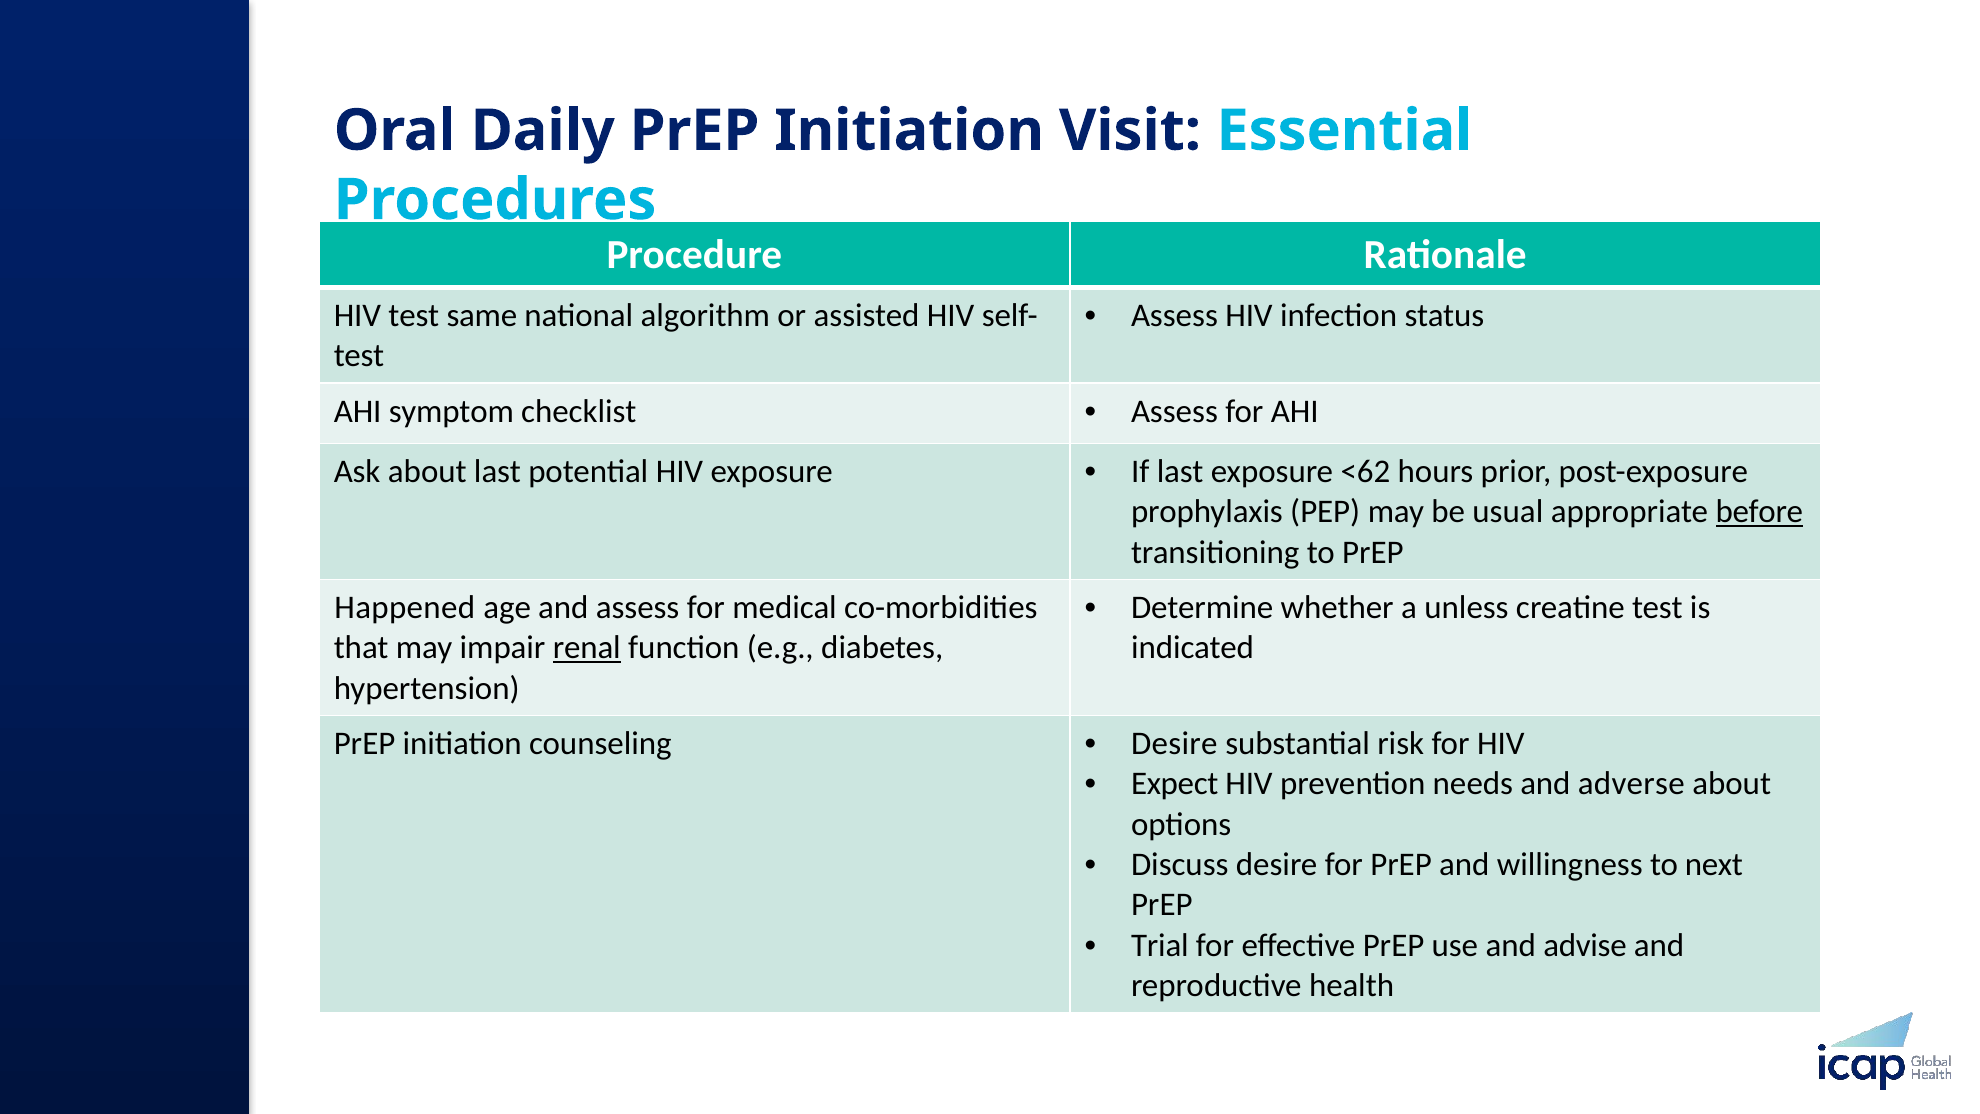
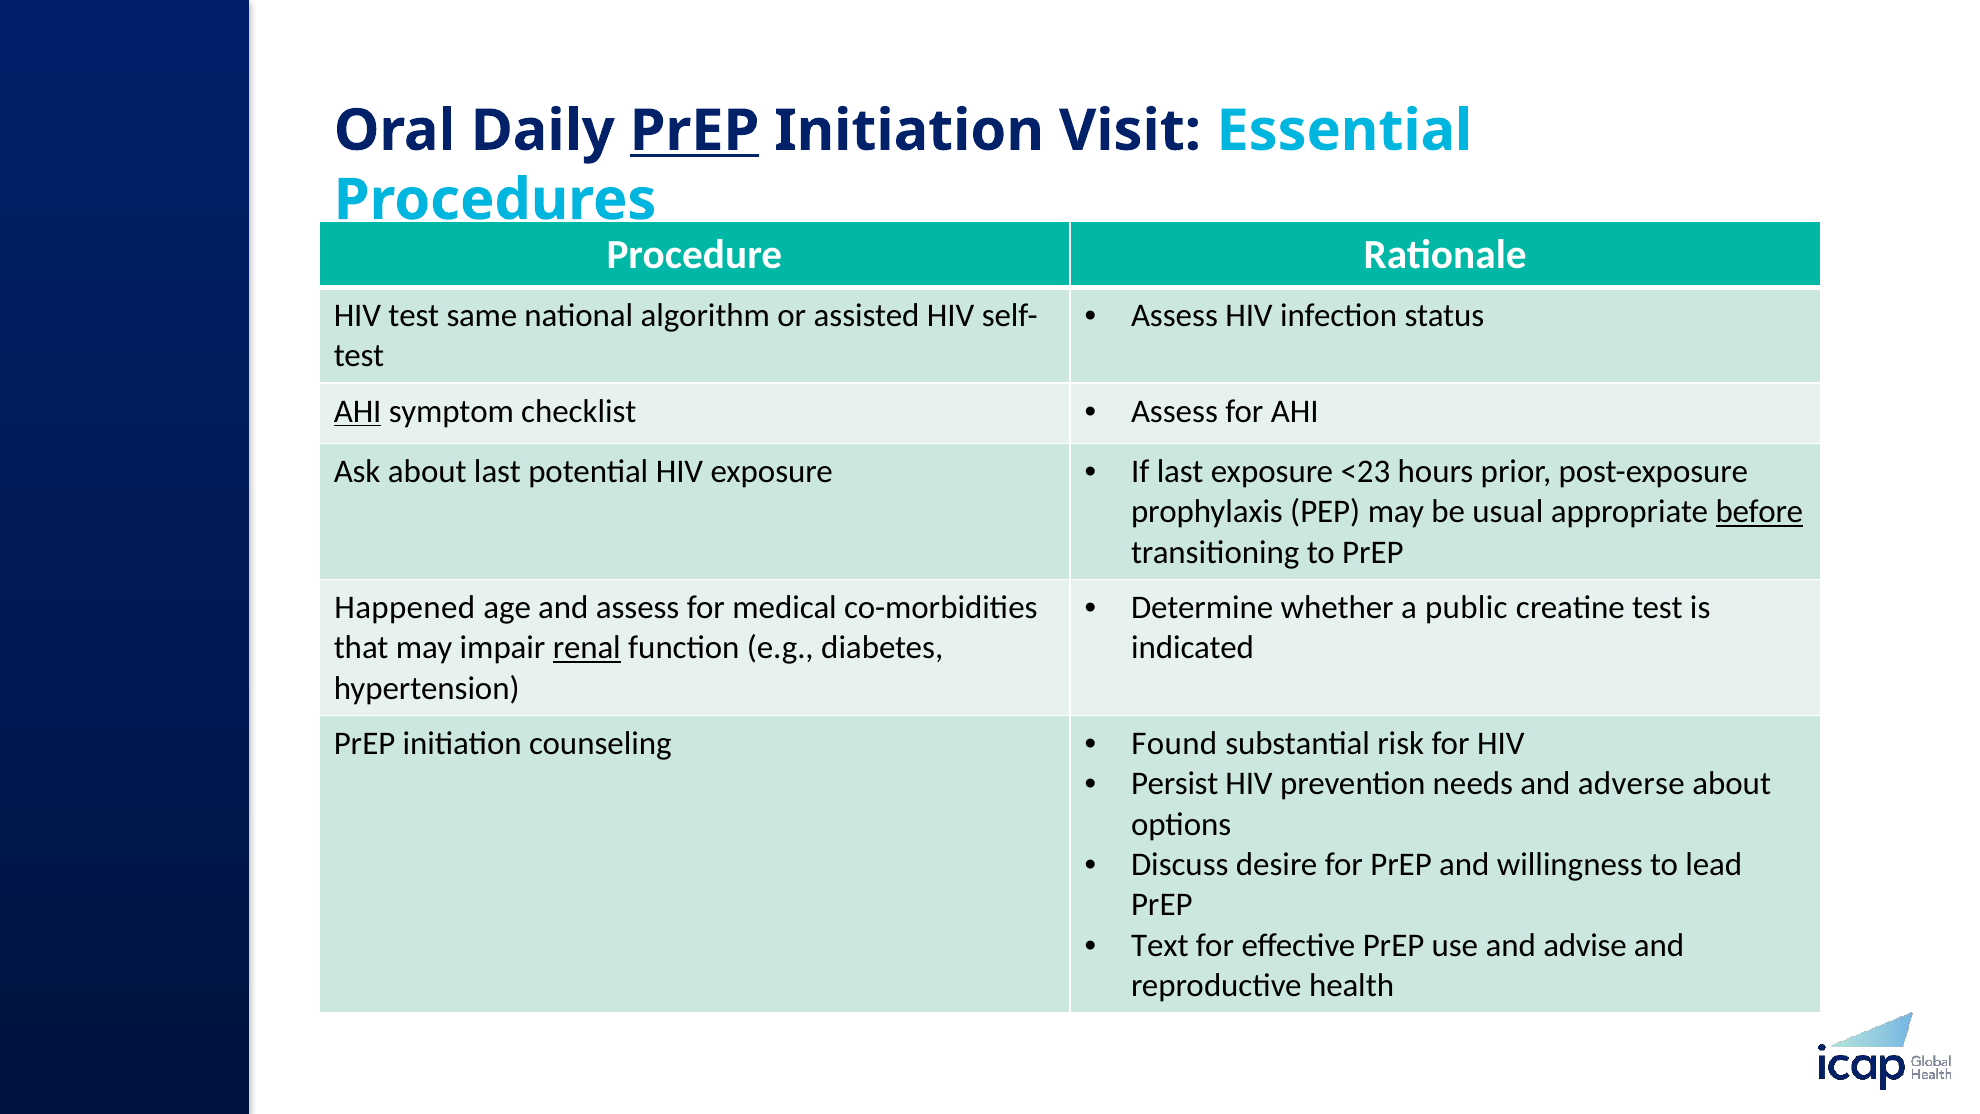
PrEP at (695, 131) underline: none -> present
AHI at (358, 411) underline: none -> present
<62: <62 -> <23
unless: unless -> public
Desire at (1174, 743): Desire -> Found
Expect: Expect -> Persist
next: next -> lead
Trial: Trial -> Text
